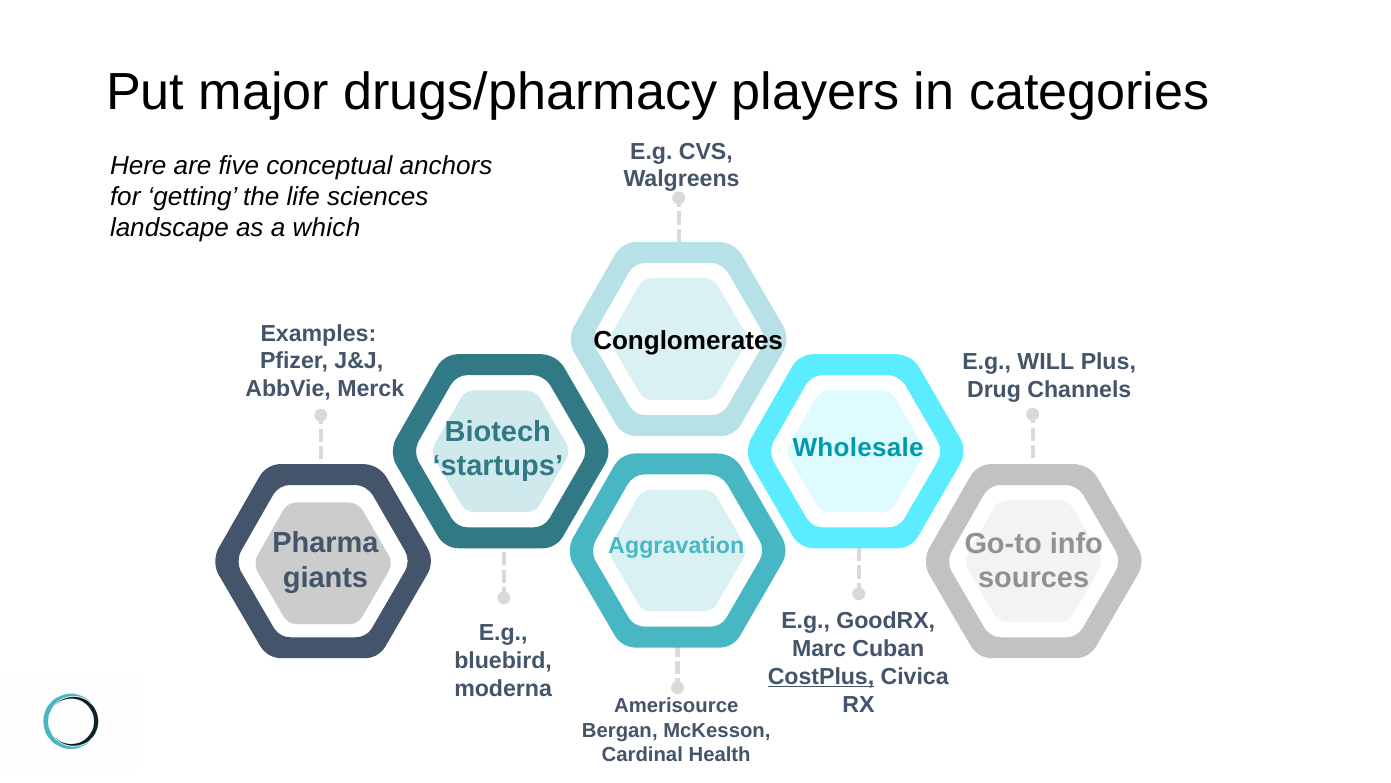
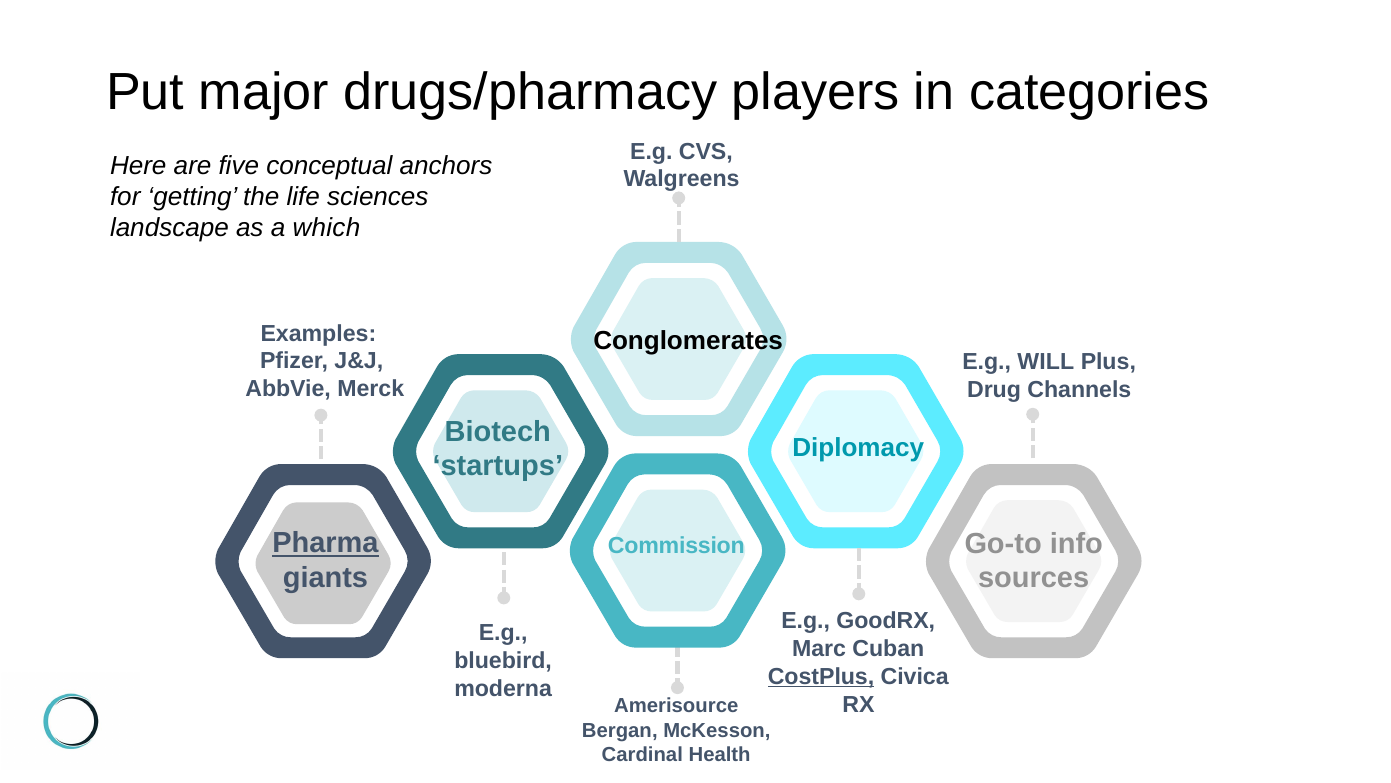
Wholesale: Wholesale -> Diplomacy
Pharma underline: none -> present
Aggravation: Aggravation -> Commission
